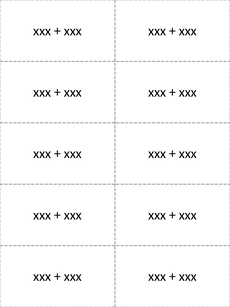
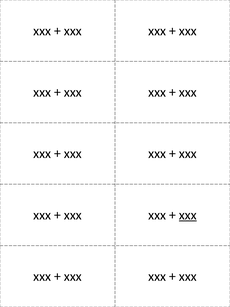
xxx at (188, 215) underline: none -> present
